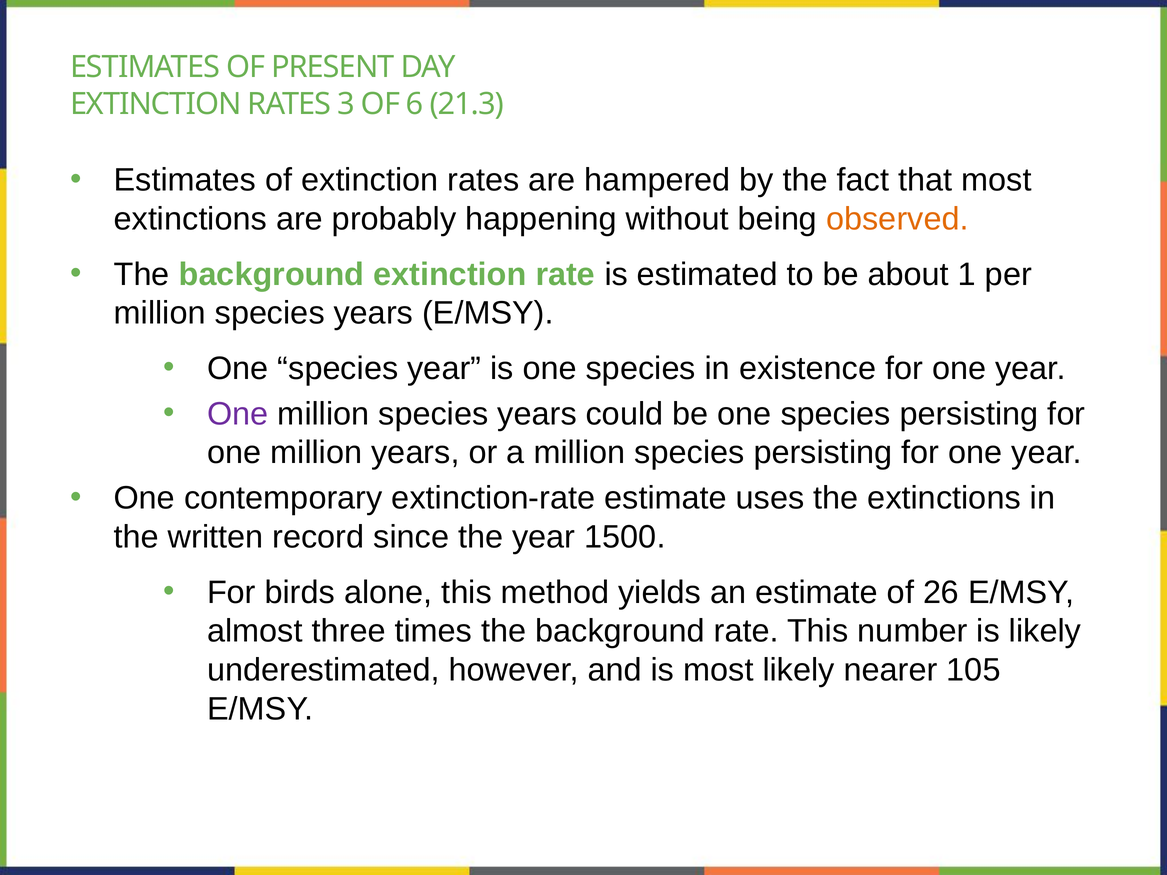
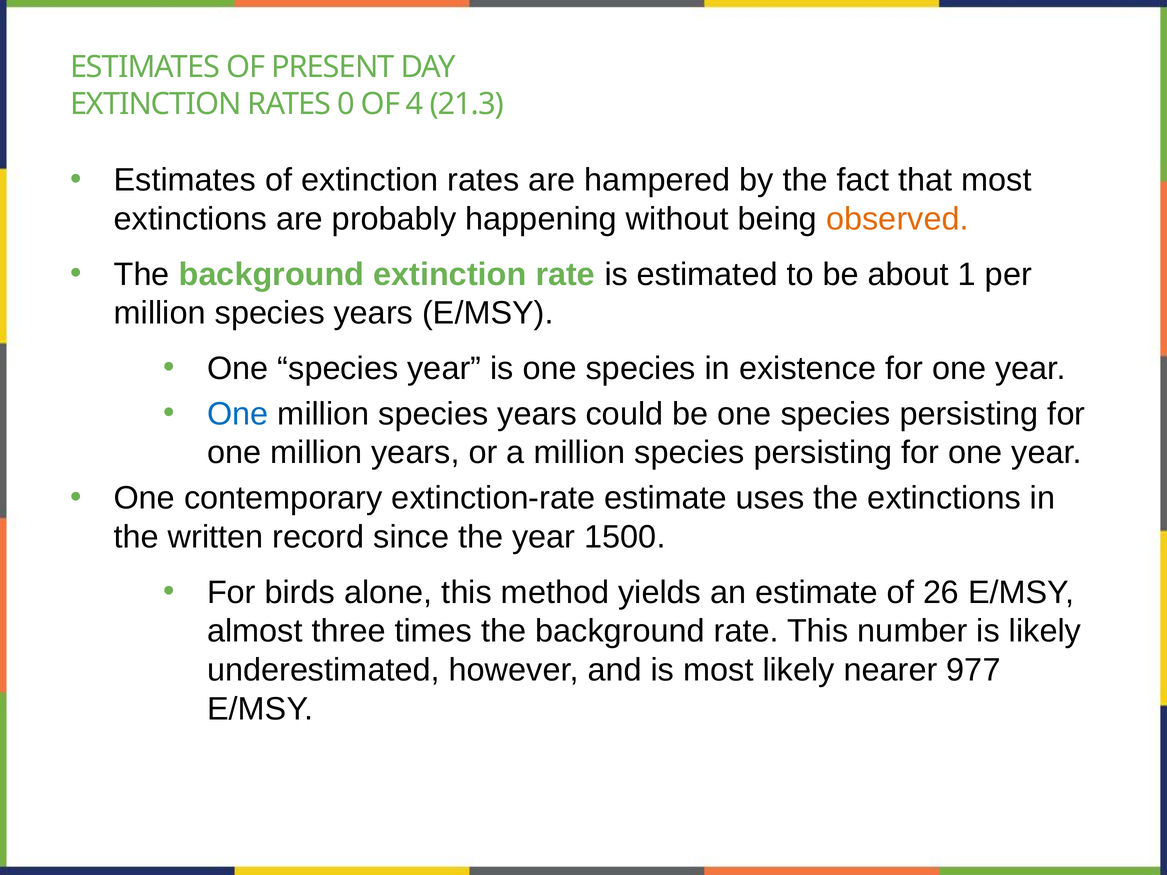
3: 3 -> 0
6: 6 -> 4
One at (238, 414) colour: purple -> blue
105: 105 -> 977
